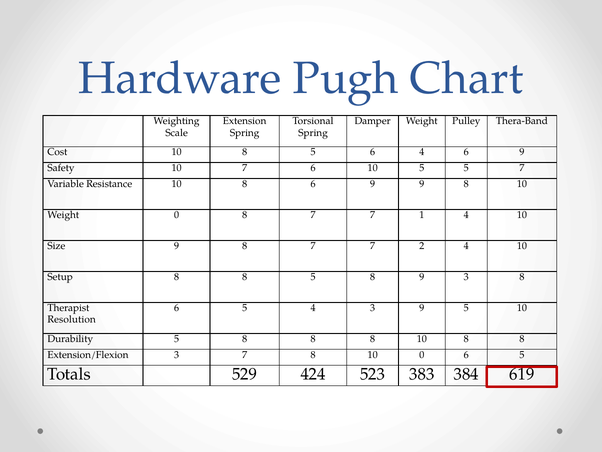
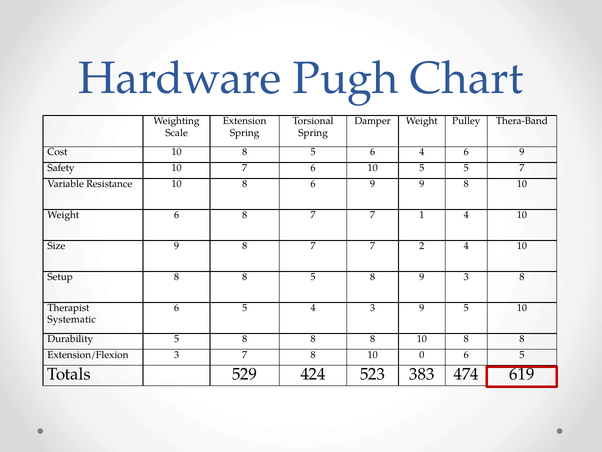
Weight 0: 0 -> 6
Resolution: Resolution -> Systematic
384: 384 -> 474
